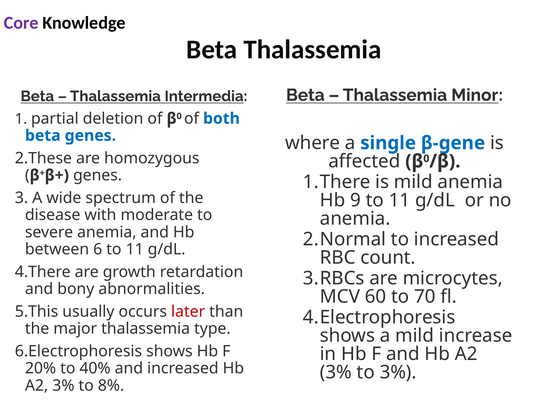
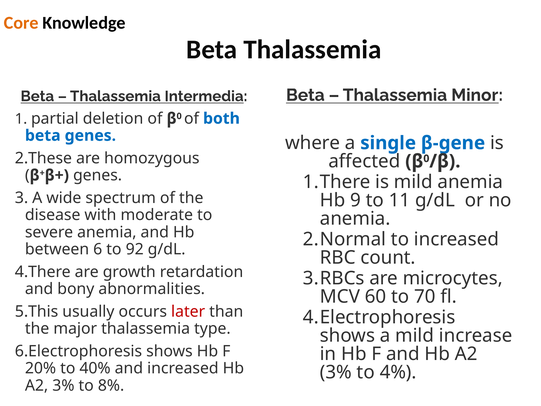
Core colour: purple -> orange
6 to 11: 11 -> 92
to 3%: 3% -> 4%
